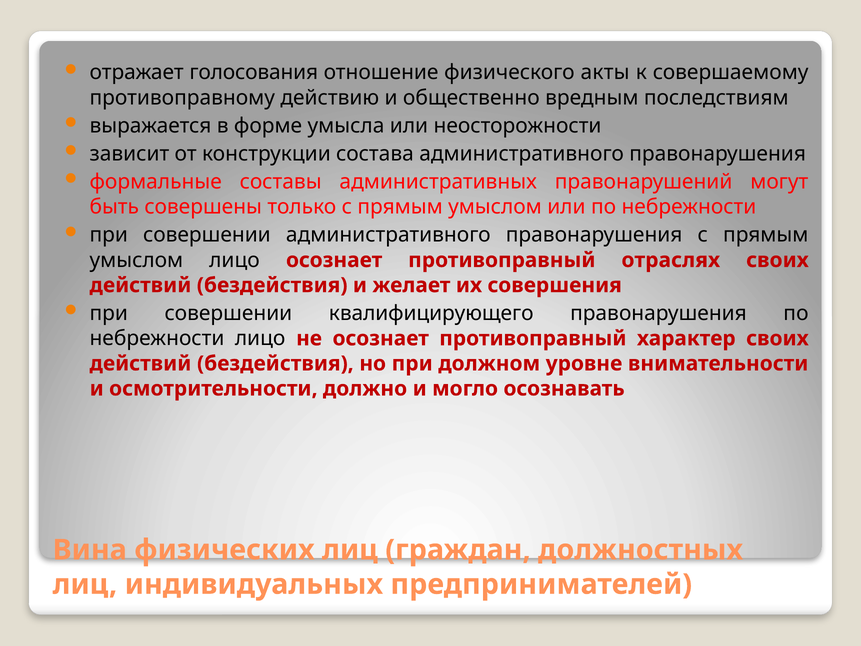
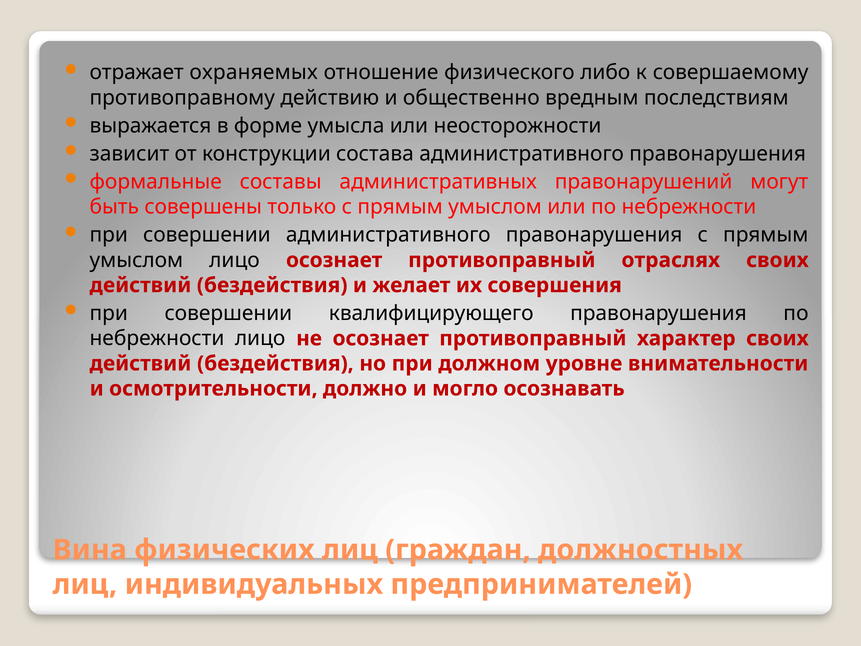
голосования: голосования -> охраняемых
акты: акты -> либо
